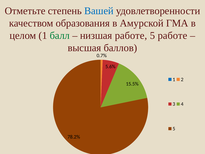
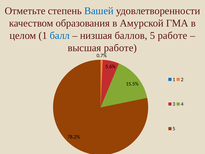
балл colour: green -> blue
низшая работе: работе -> баллов
высшая баллов: баллов -> работе
